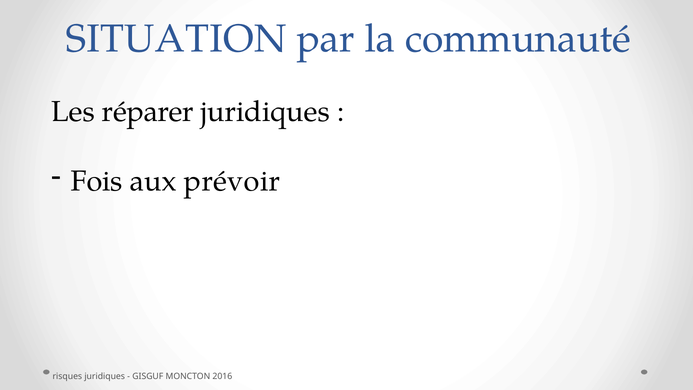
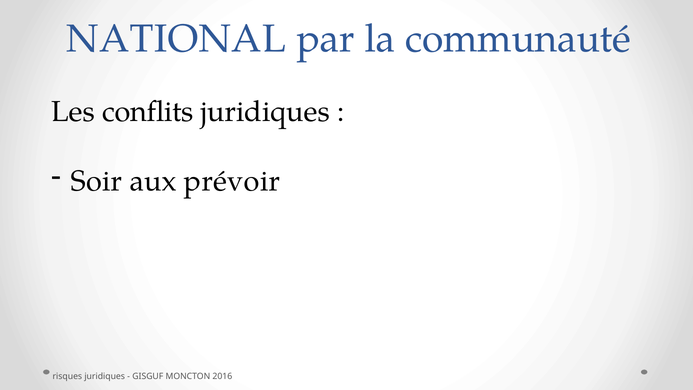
SITUATION: SITUATION -> NATIONAL
réparer: réparer -> conflits
Fois: Fois -> Soir
